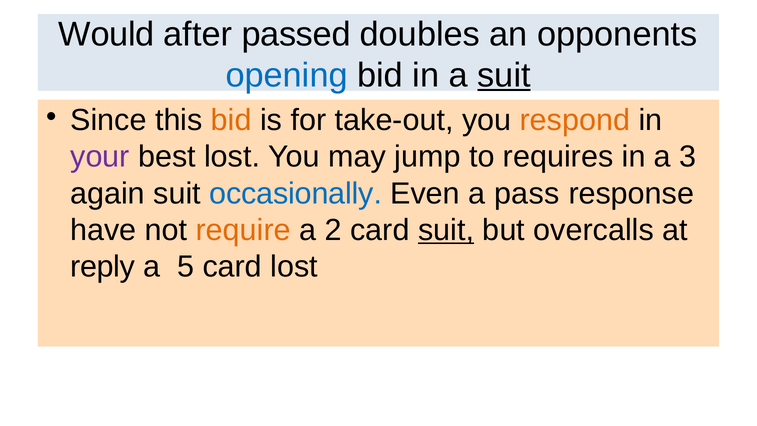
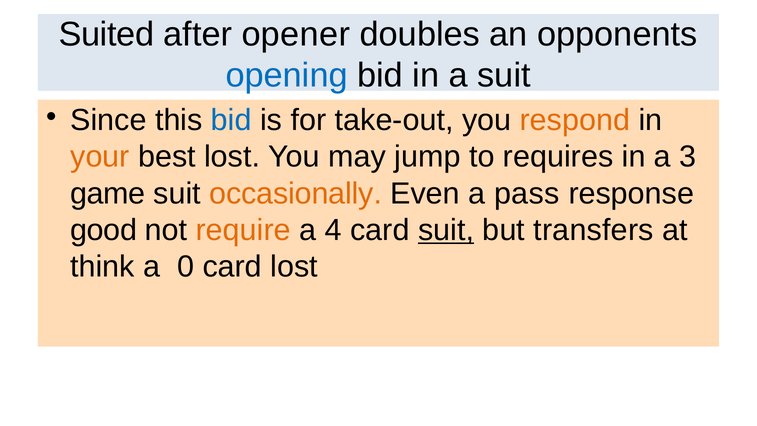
Would: Would -> Suited
passed: passed -> opener
suit at (504, 75) underline: present -> none
bid at (231, 120) colour: orange -> blue
your colour: purple -> orange
again: again -> game
occasionally colour: blue -> orange
have: have -> good
2: 2 -> 4
overcalls: overcalls -> transfers
reply: reply -> think
5: 5 -> 0
